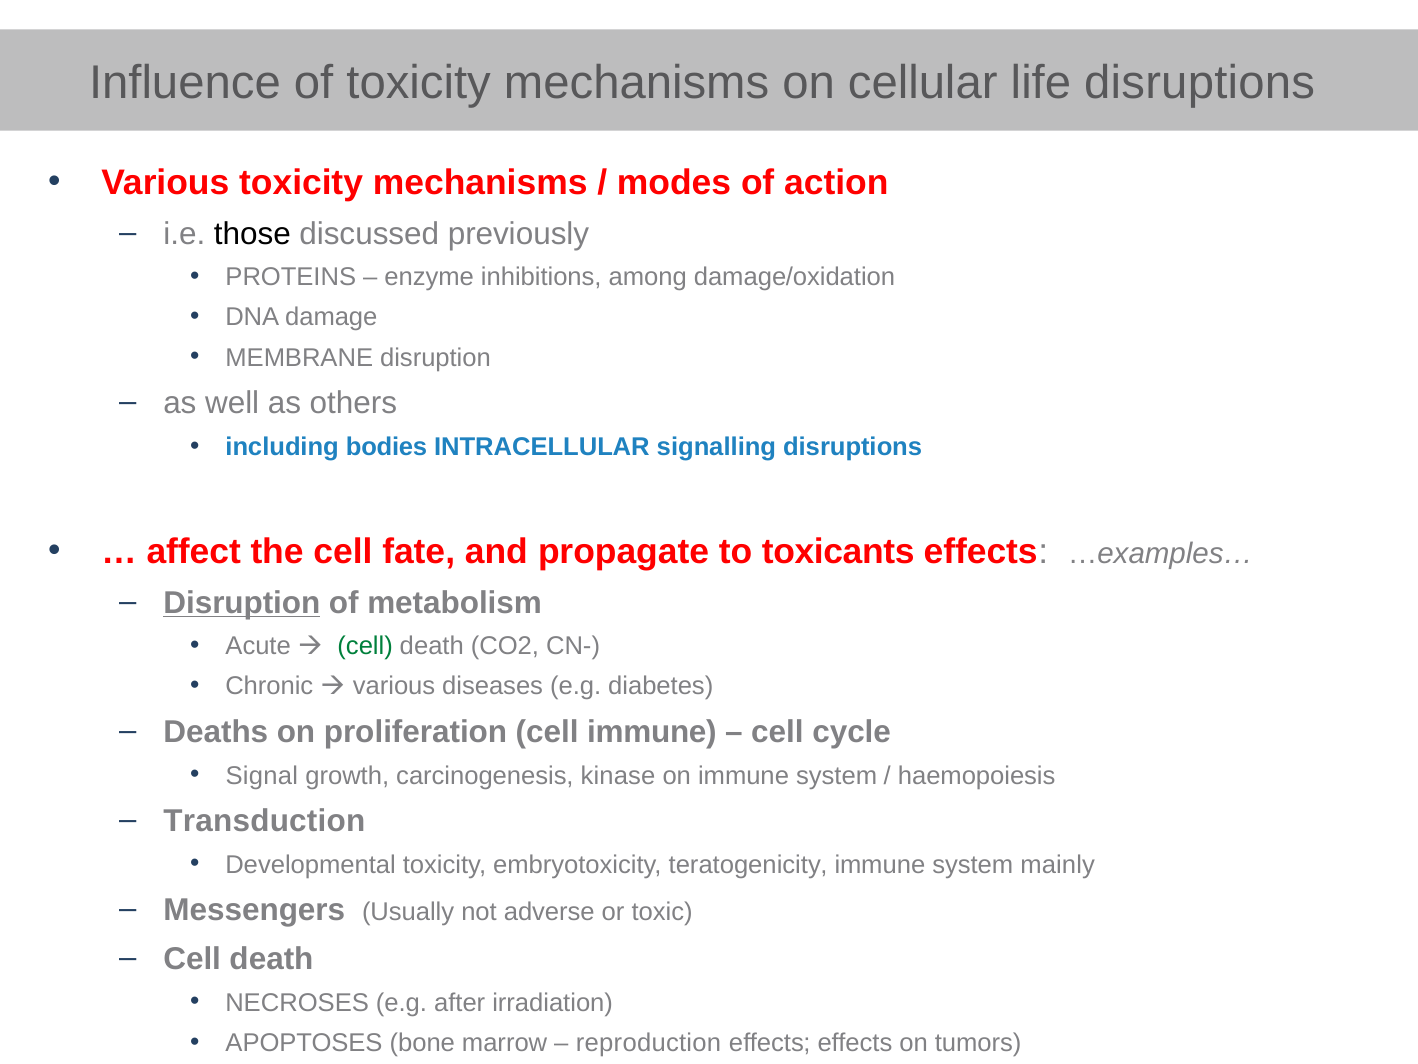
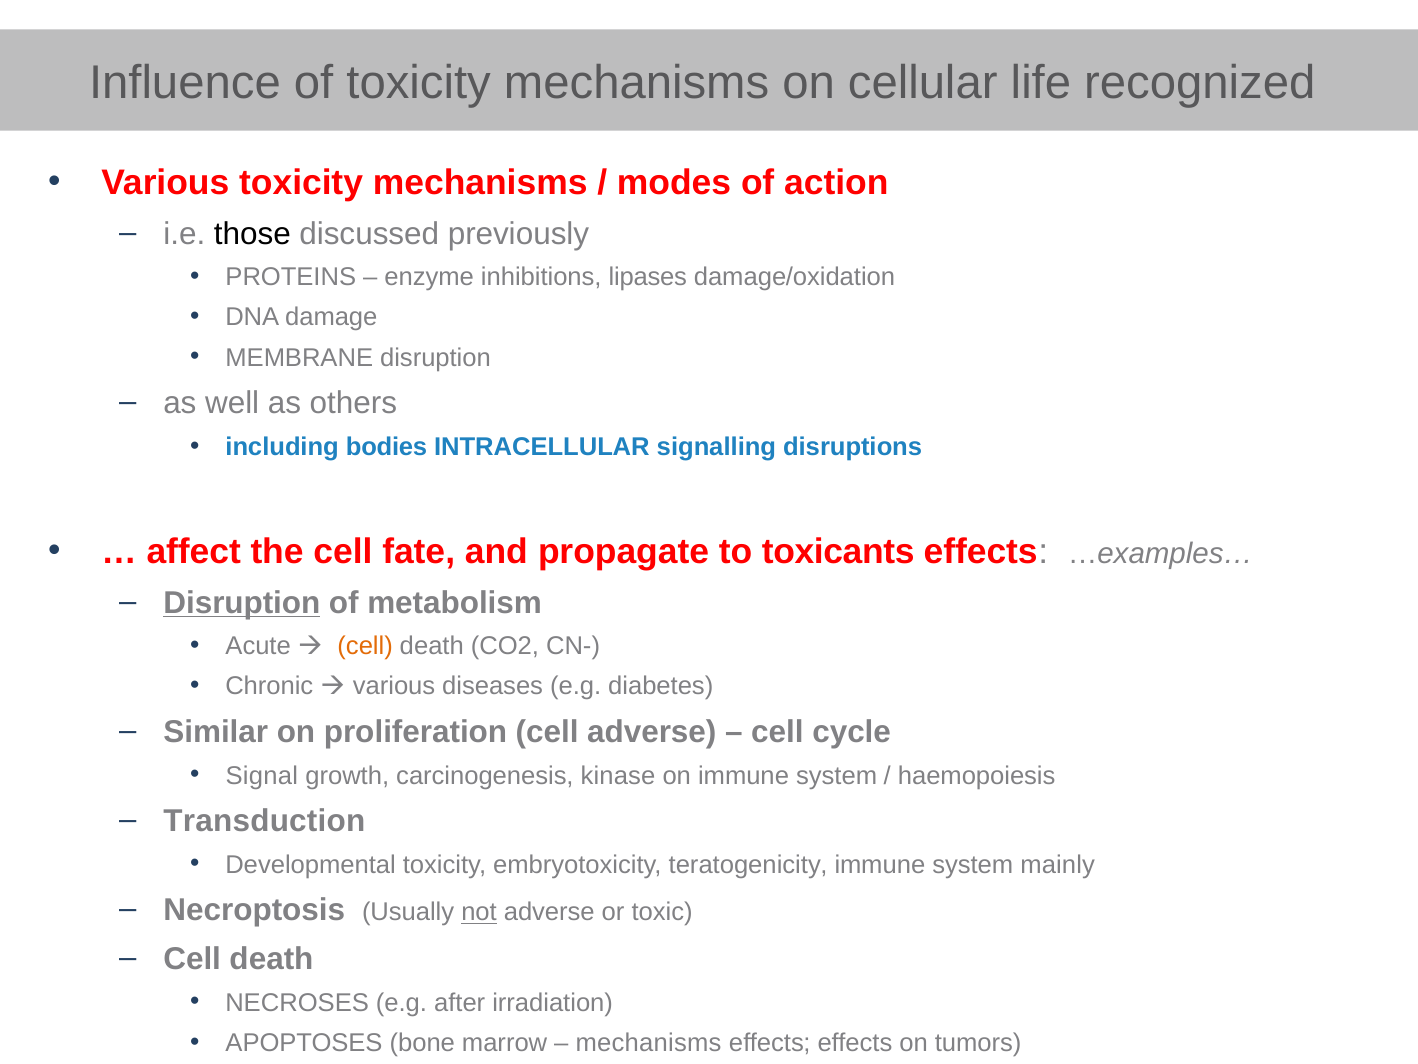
life disruptions: disruptions -> recognized
among: among -> lipases
cell at (365, 646) colour: green -> orange
Deaths: Deaths -> Similar
cell immune: immune -> adverse
Messengers: Messengers -> Necroptosis
not underline: none -> present
reproduction at (649, 1042): reproduction -> mechanisms
